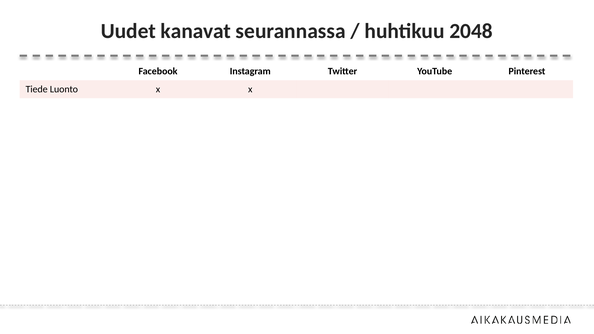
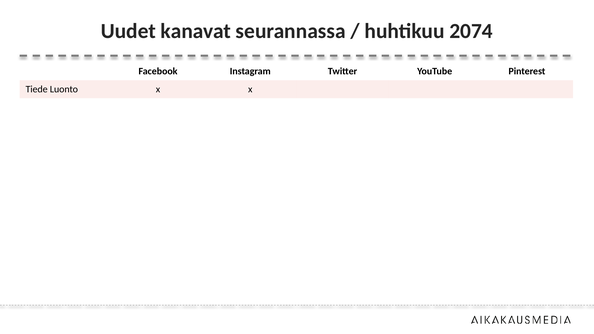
2048: 2048 -> 2074
